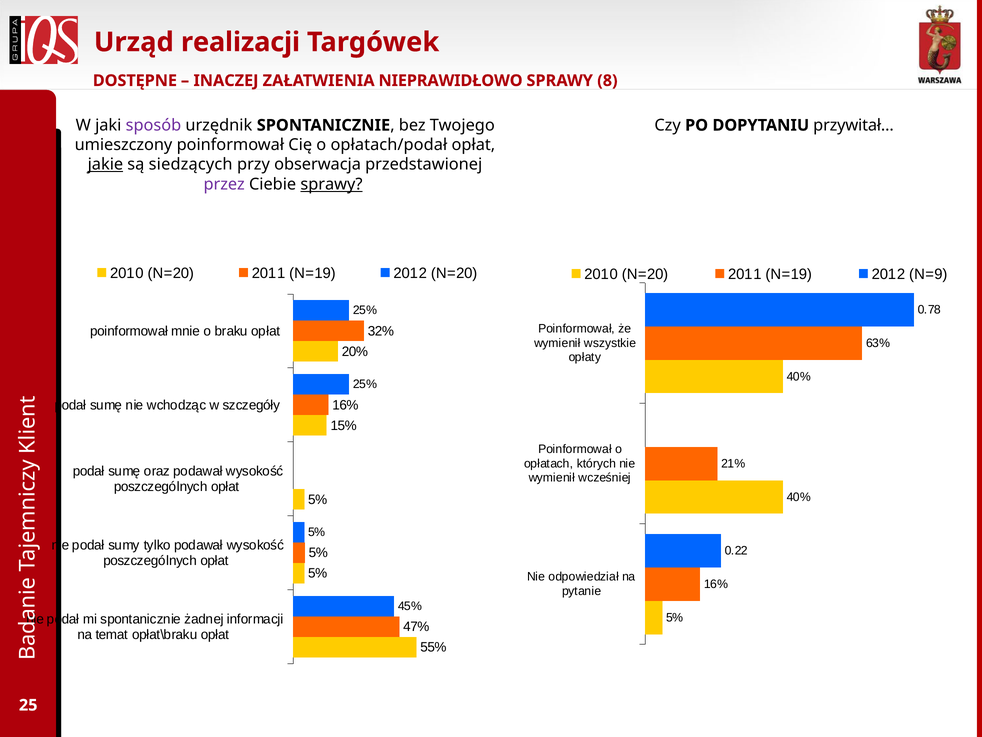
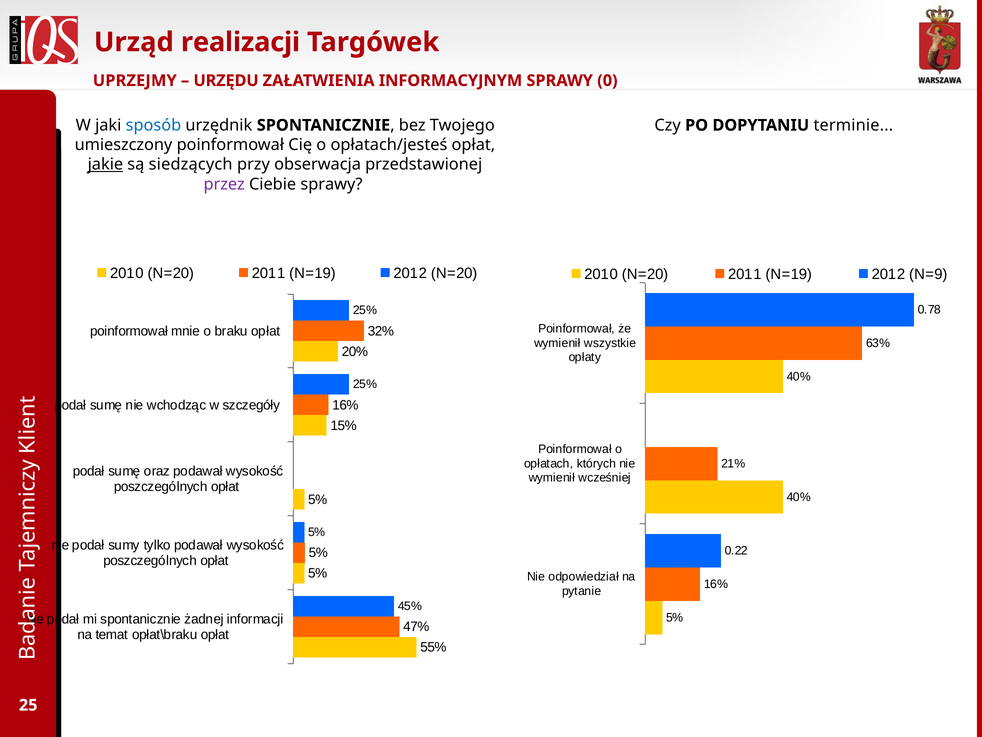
DOSTĘPNE: DOSTĘPNE -> UPRZEJMY
INACZEJ: INACZEJ -> URZĘDU
NIEPRAWIDŁOWO: NIEPRAWIDŁOWO -> INFORMACYJNYM
8: 8 -> 0
sposób colour: purple -> blue
przywitał: przywitał -> terminie
opłatach/podał: opłatach/podał -> opłatach/jesteś
sprawy at (331, 184) underline: present -> none
